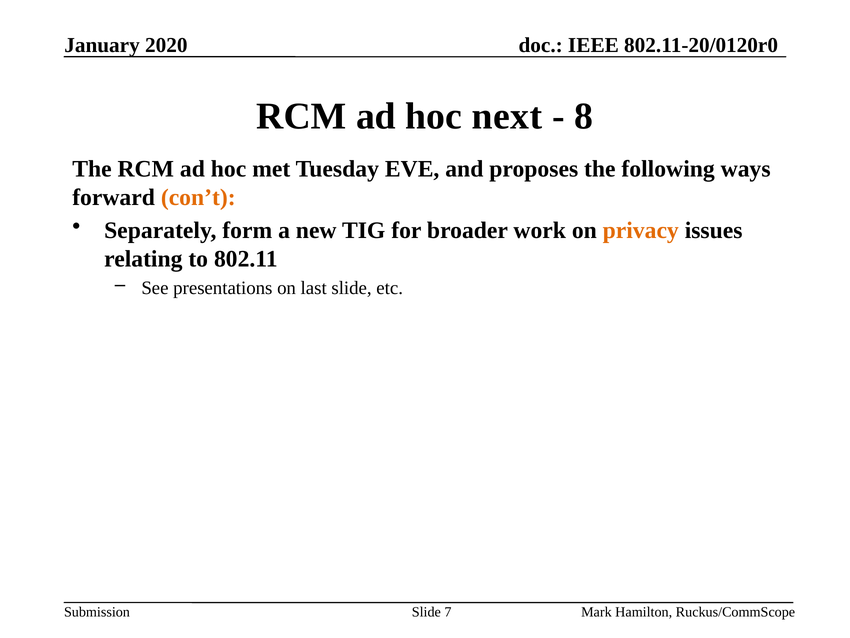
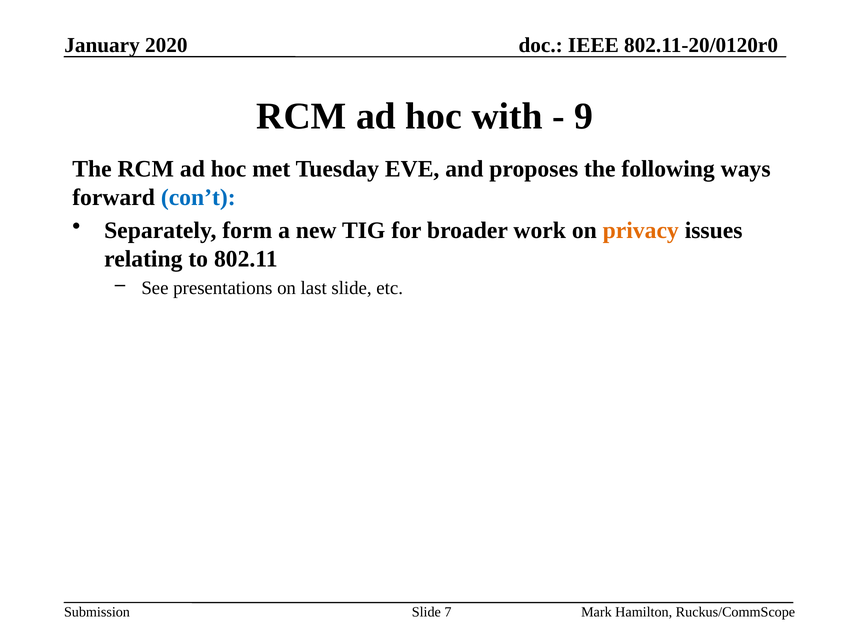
next: next -> with
8: 8 -> 9
con’t colour: orange -> blue
